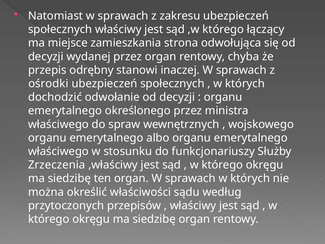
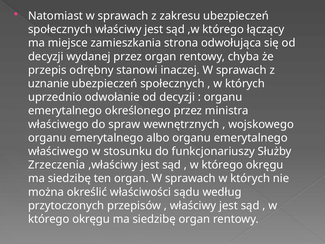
ośrodki: ośrodki -> uznanie
dochodzić: dochodzić -> uprzednio
